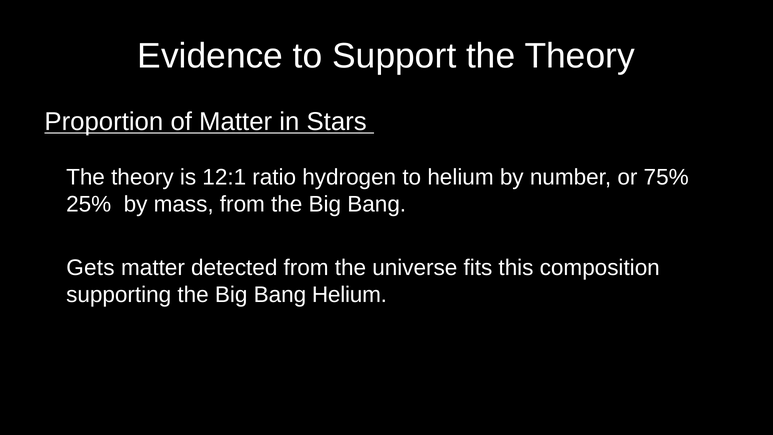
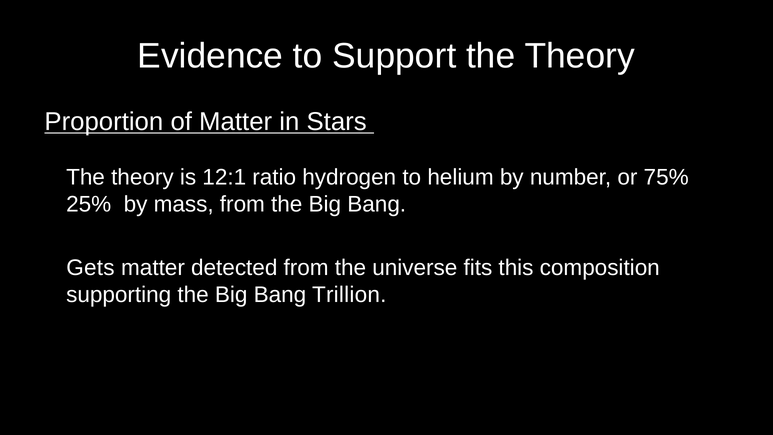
Bang Helium: Helium -> Trillion
